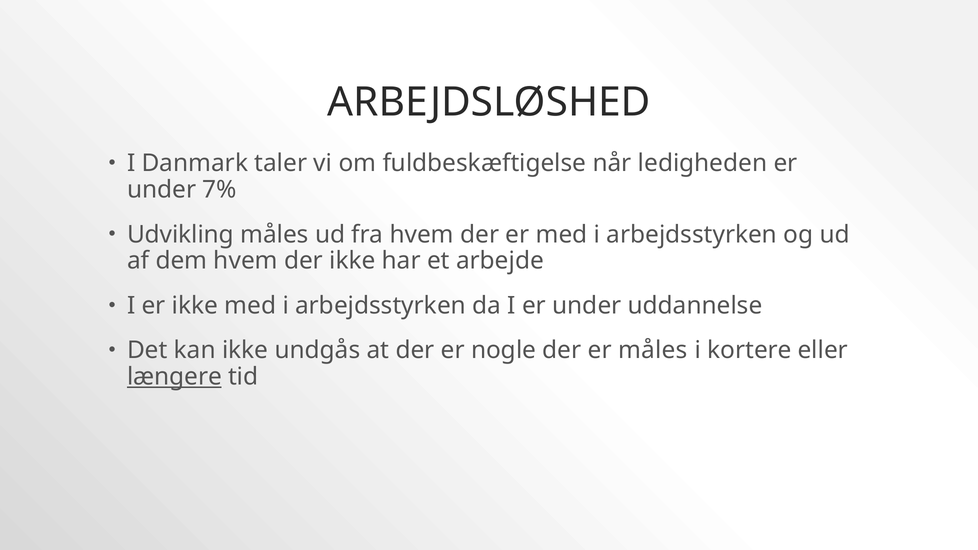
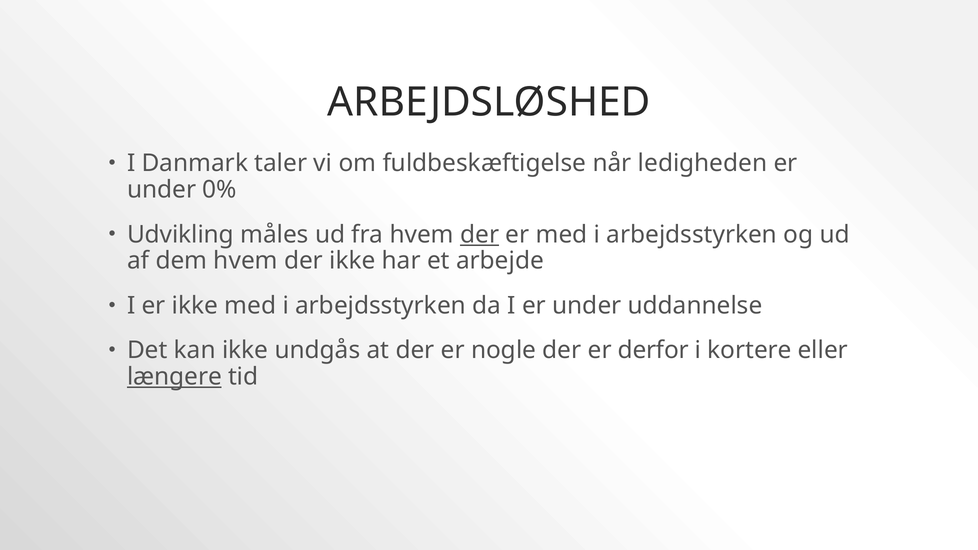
7%: 7% -> 0%
der at (480, 235) underline: none -> present
er måles: måles -> derfor
